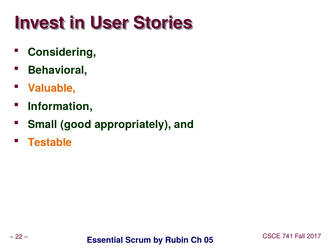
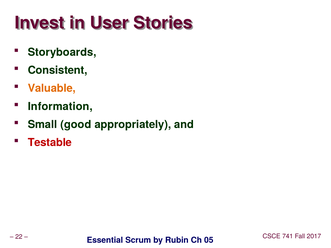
Considering: Considering -> Storyboards
Behavioral: Behavioral -> Consistent
Testable colour: orange -> red
